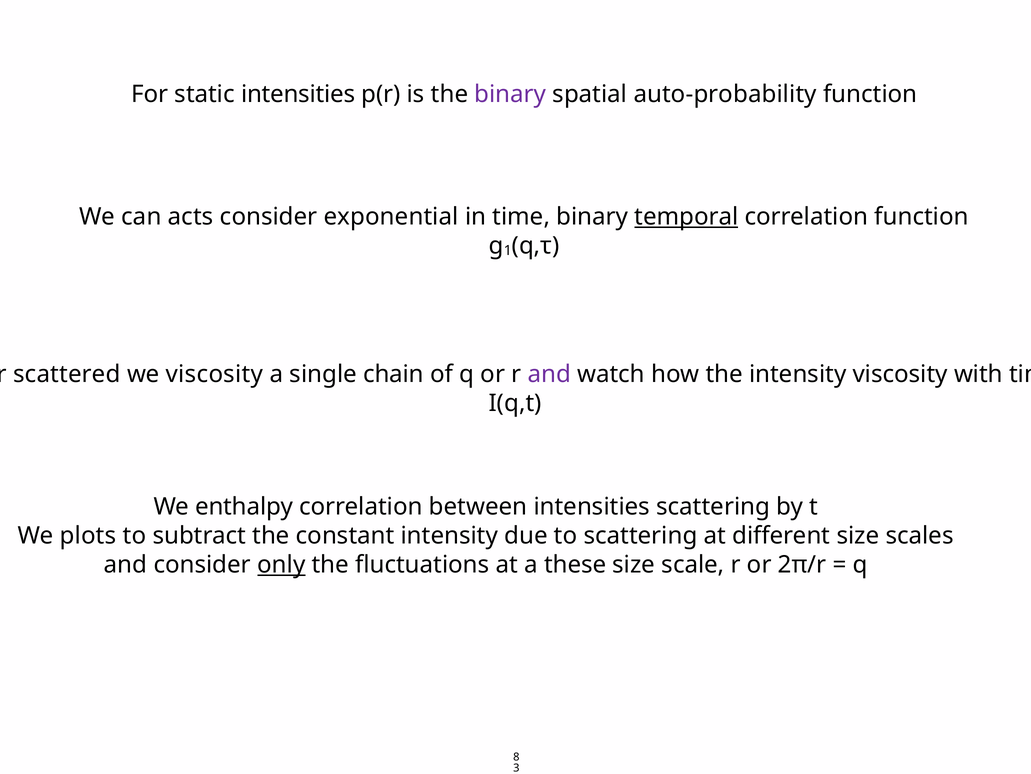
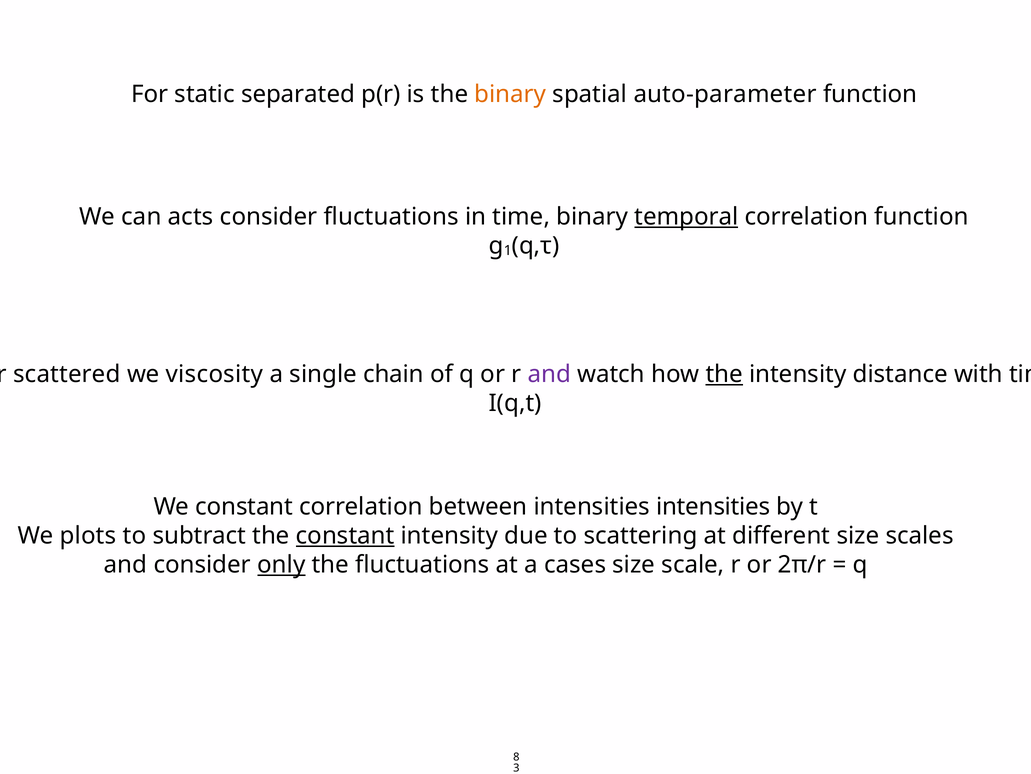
static intensities: intensities -> separated
binary at (510, 94) colour: purple -> orange
auto-probability: auto-probability -> auto-parameter
consider exponential: exponential -> fluctuations
the at (724, 374) underline: none -> present
intensity viscosity: viscosity -> distance
We enthalpy: enthalpy -> constant
intensities scattering: scattering -> intensities
constant at (345, 535) underline: none -> present
these: these -> cases
